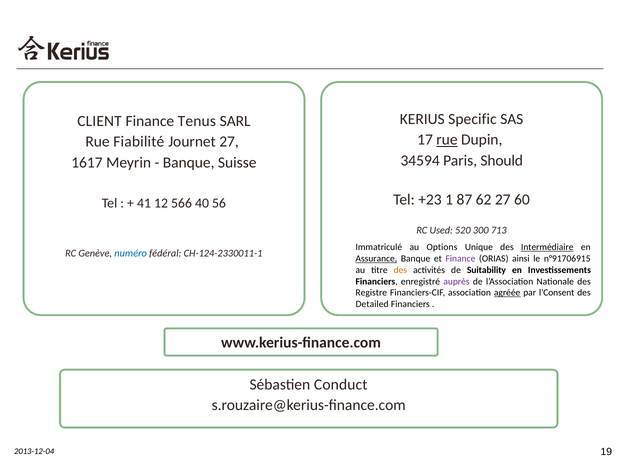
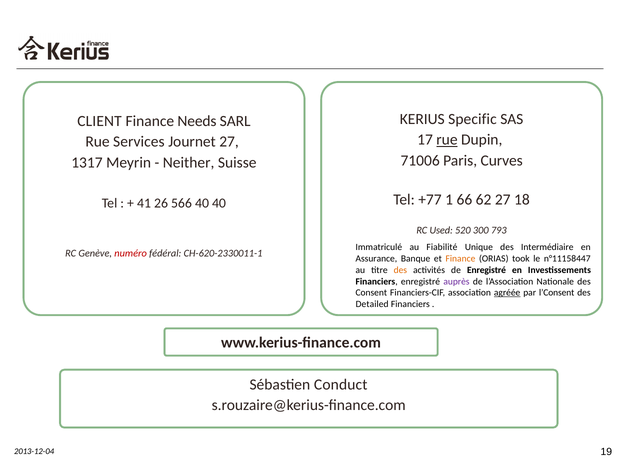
Tenus: Tenus -> Needs
Fiabilité: Fiabilité -> Services
34594: 34594 -> 71006
Should: Should -> Curves
1617: 1617 -> 1317
Banque at (189, 163): Banque -> Neither
+23: +23 -> +77
87: 87 -> 66
60: 60 -> 18
12: 12 -> 26
40 56: 56 -> 40
713: 713 -> 793
Options: Options -> Fiabilité
Intermédiaire underline: present -> none
numéro colour: blue -> red
CH-124-2330011-1: CH-124-2330011-1 -> CH-620-2330011-1
Assurance underline: present -> none
Finance at (460, 259) colour: purple -> orange
ainsi: ainsi -> took
n°91706915: n°91706915 -> n°11158447
de Suitability: Suitability -> Enregistré
Registre: Registre -> Consent
